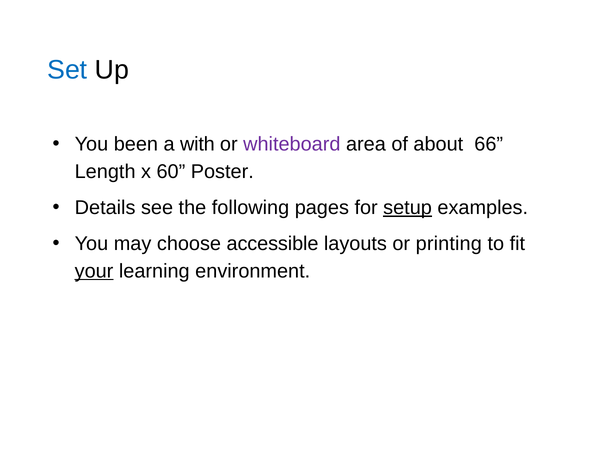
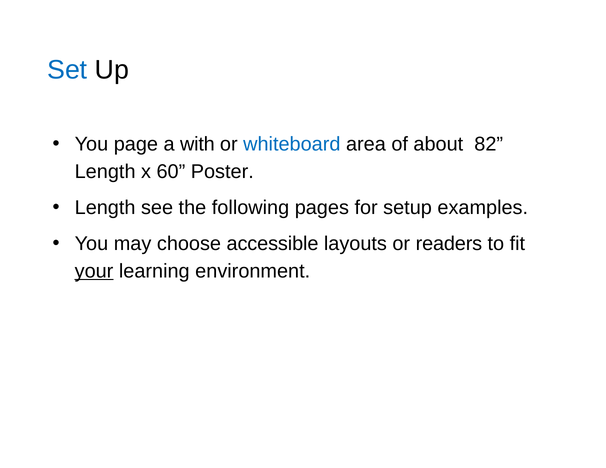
been: been -> page
whiteboard colour: purple -> blue
66: 66 -> 82
Details at (105, 208): Details -> Length
setup underline: present -> none
printing: printing -> readers
